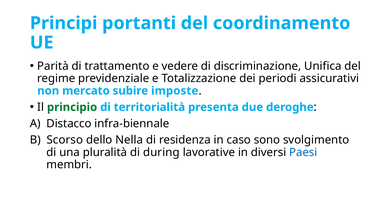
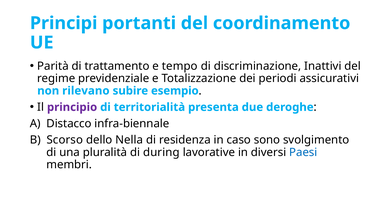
vedere: vedere -> tempo
Unifica: Unifica -> Inattivi
mercato: mercato -> rilevano
imposte: imposte -> esempio
principio colour: green -> purple
